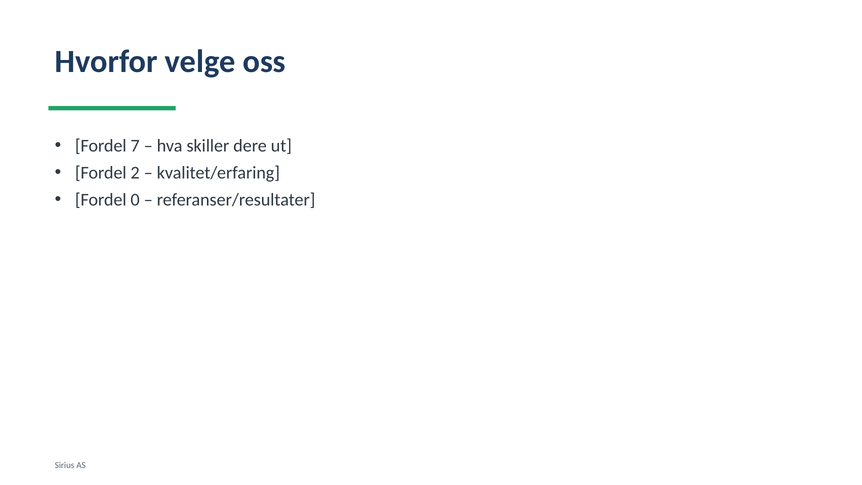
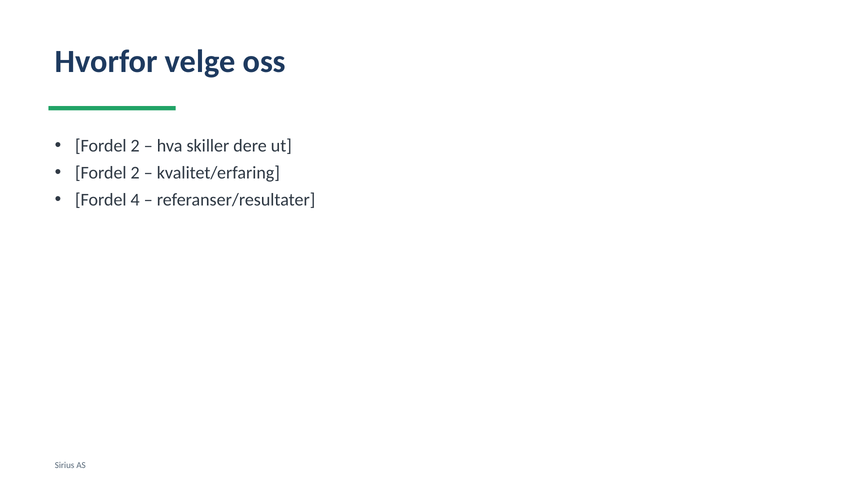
7 at (135, 146): 7 -> 2
0: 0 -> 4
